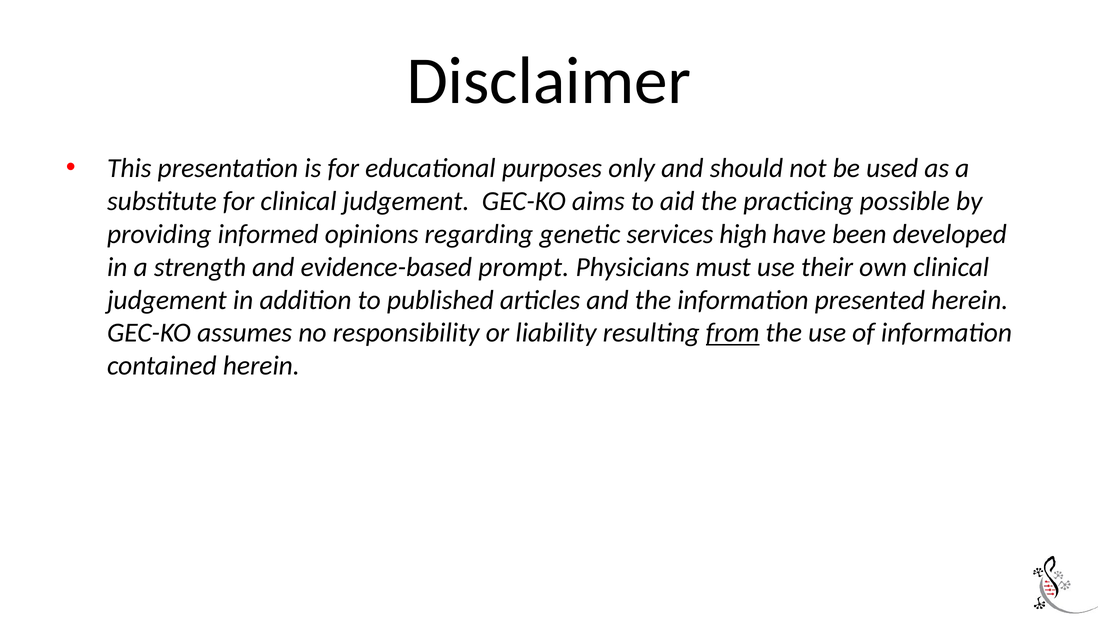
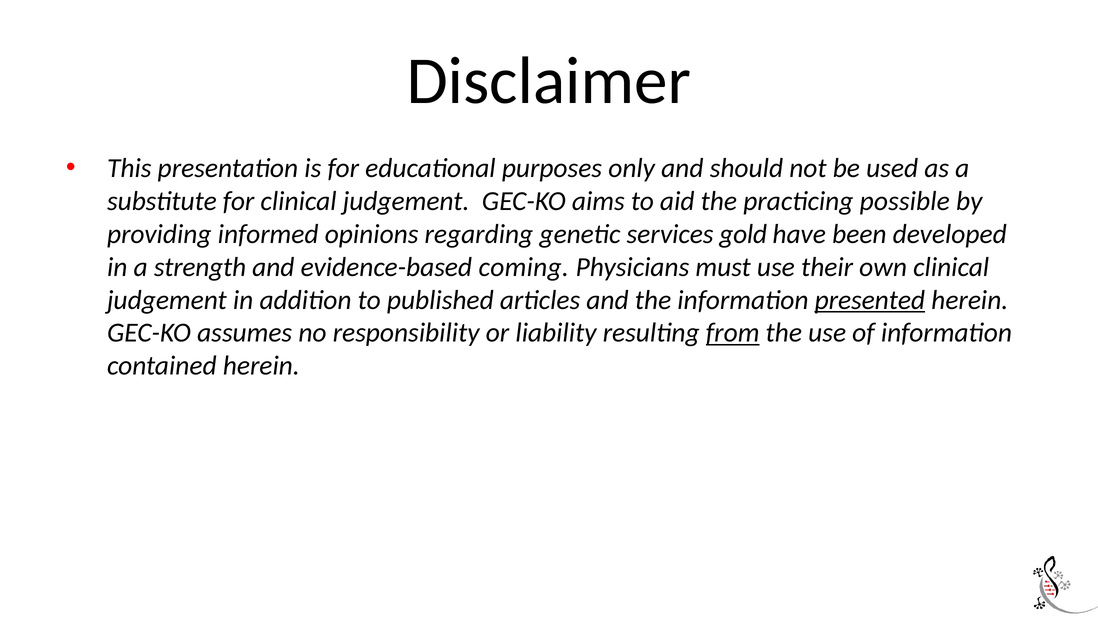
high: high -> gold
prompt: prompt -> coming
presented underline: none -> present
